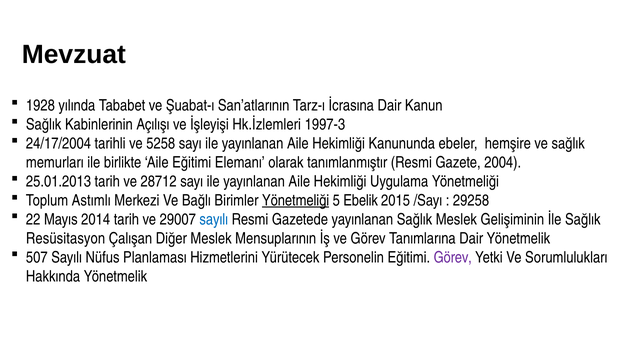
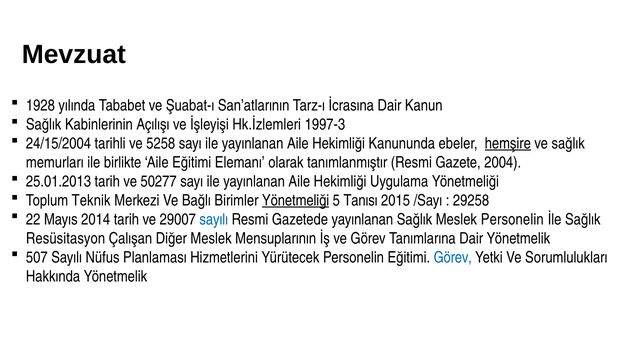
24/17/2004: 24/17/2004 -> 24/15/2004
hemşire underline: none -> present
28712: 28712 -> 50277
Astımlı: Astımlı -> Teknik
Ebelik: Ebelik -> Tanısı
Meslek Gelişiminin: Gelişiminin -> Personelin
Görev at (453, 258) colour: purple -> blue
